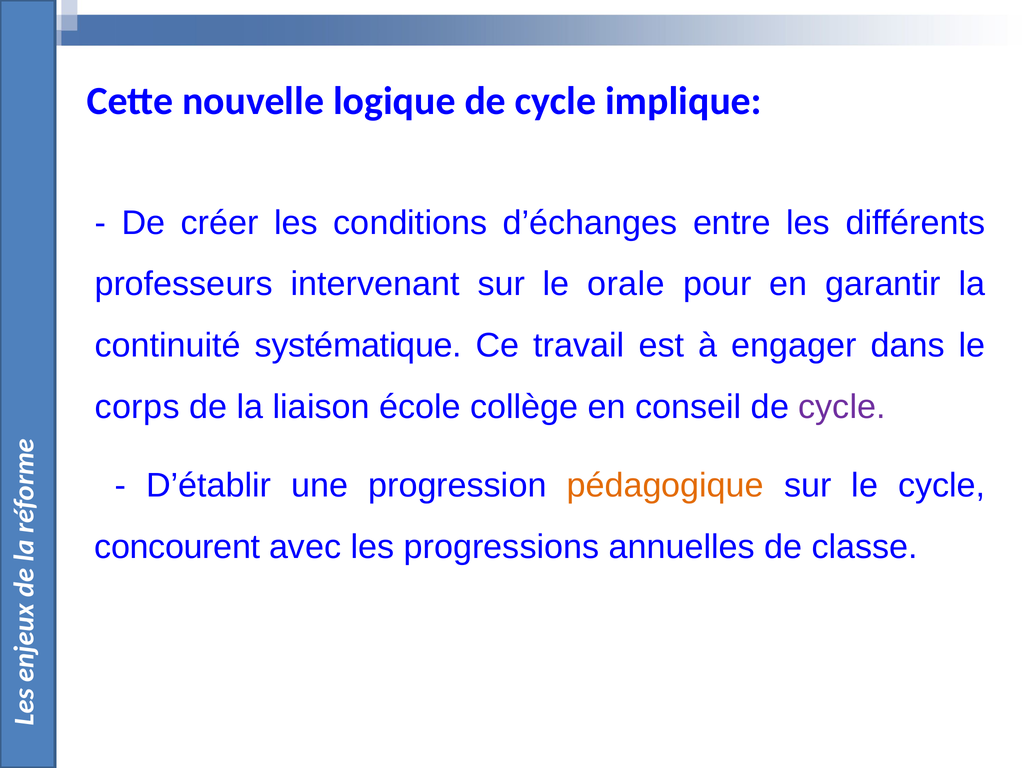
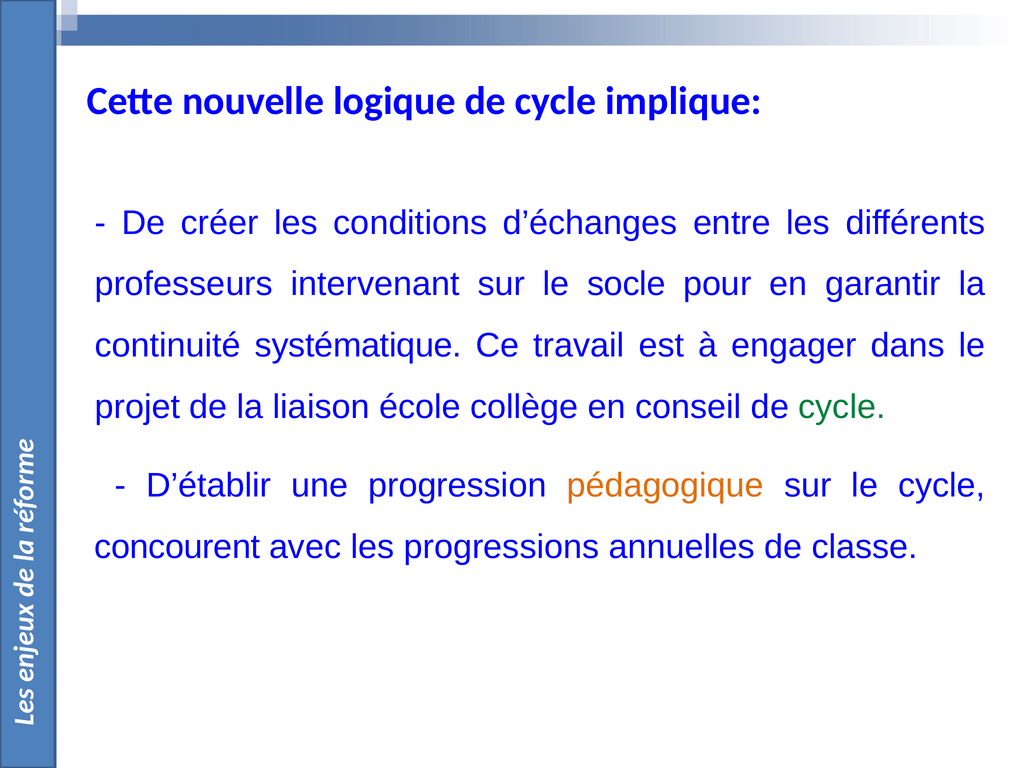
orale: orale -> socle
corps: corps -> projet
cycle at (842, 407) colour: purple -> green
